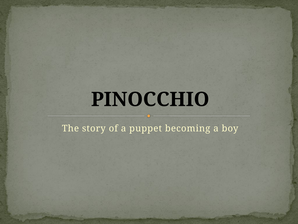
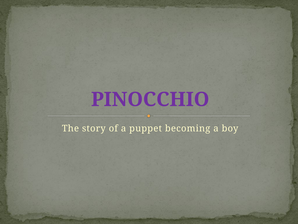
PINOCCHIO colour: black -> purple
